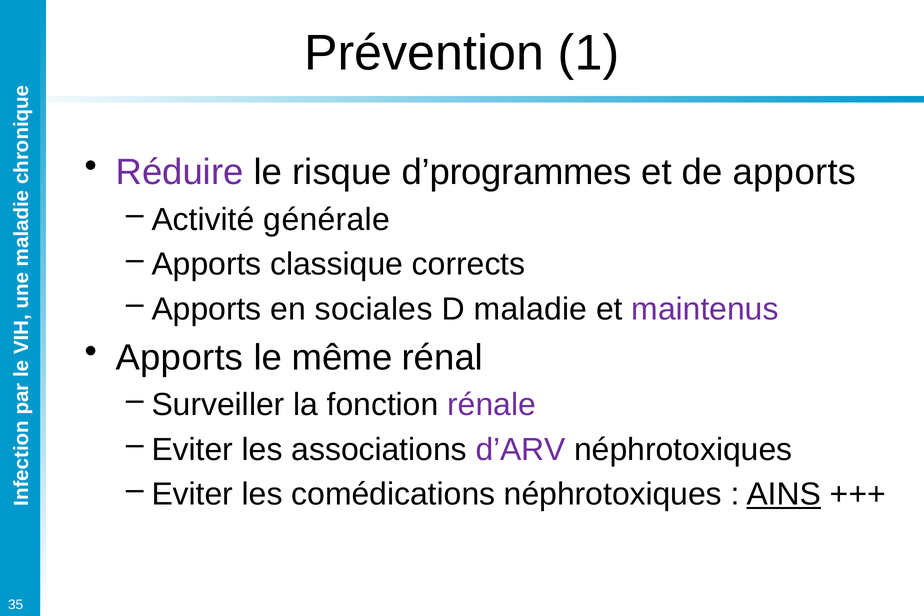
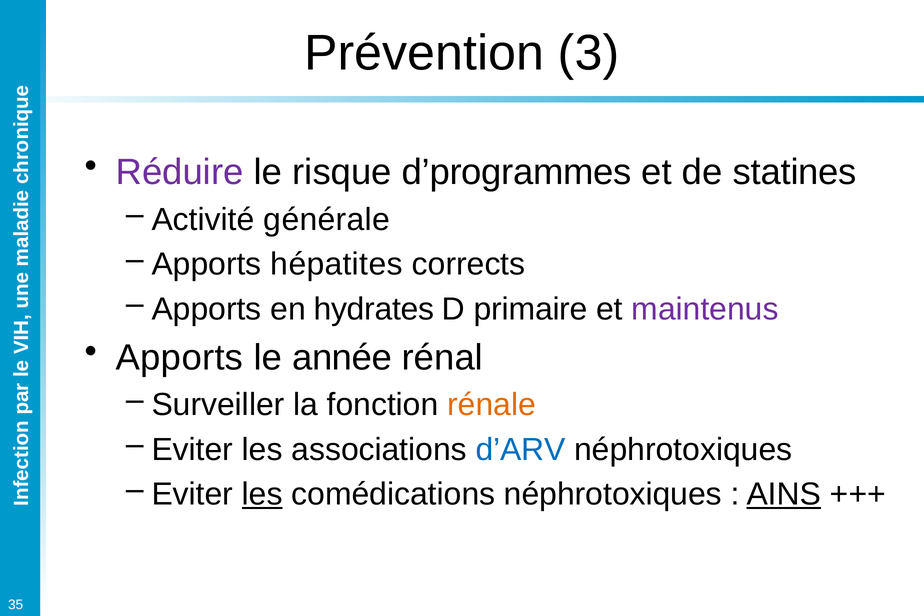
1: 1 -> 3
de apports: apports -> statines
classique: classique -> hépatites
sociales: sociales -> hydrates
maladie: maladie -> primaire
même: même -> année
rénale colour: purple -> orange
d’ARV colour: purple -> blue
les at (262, 494) underline: none -> present
